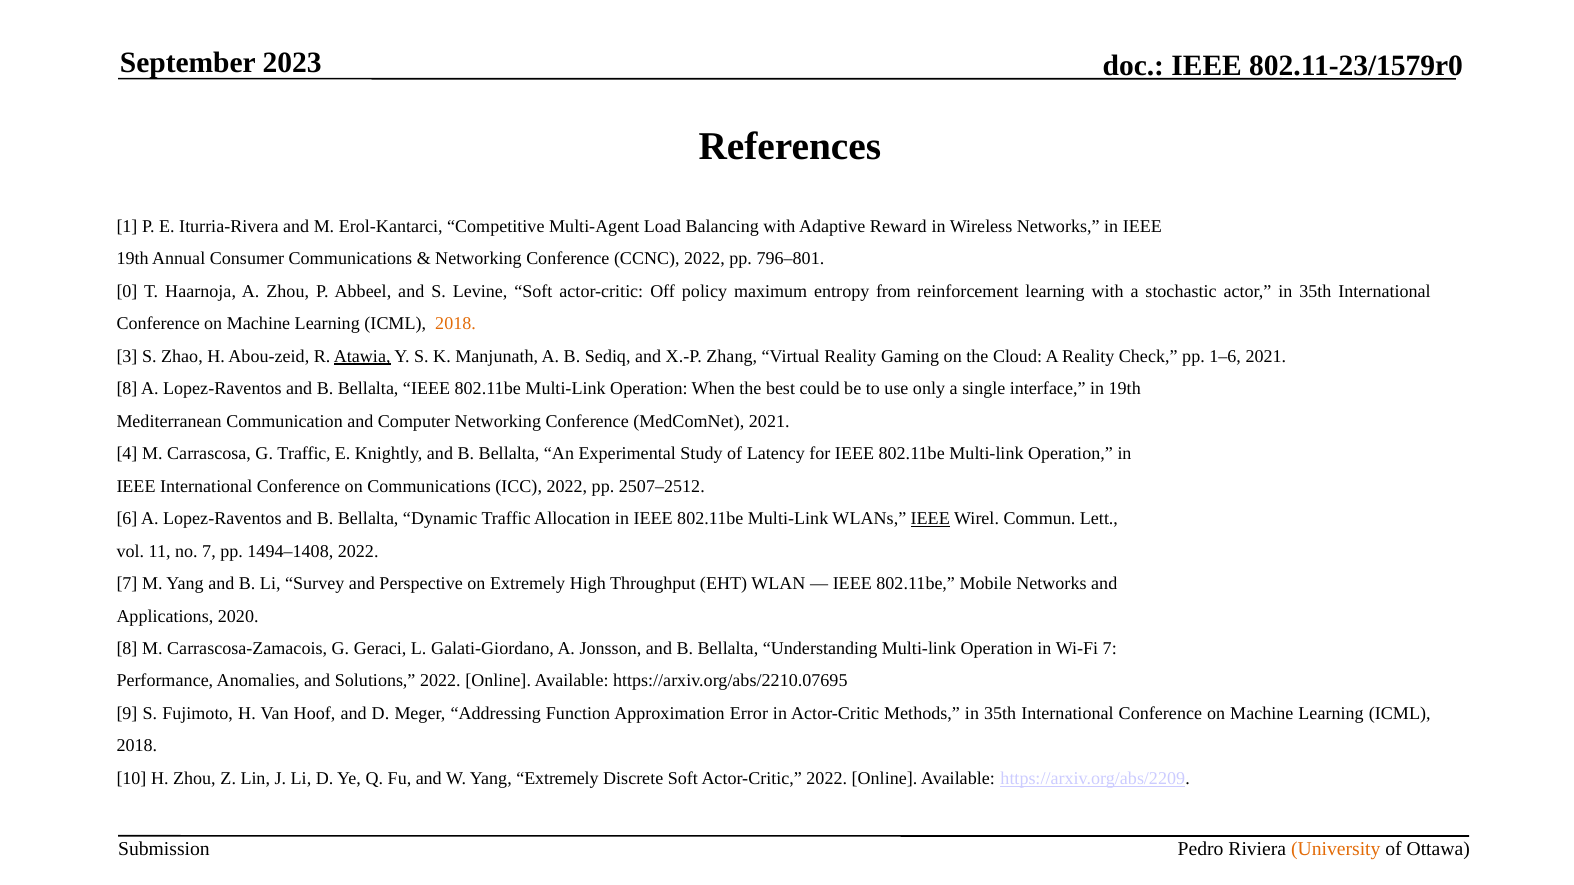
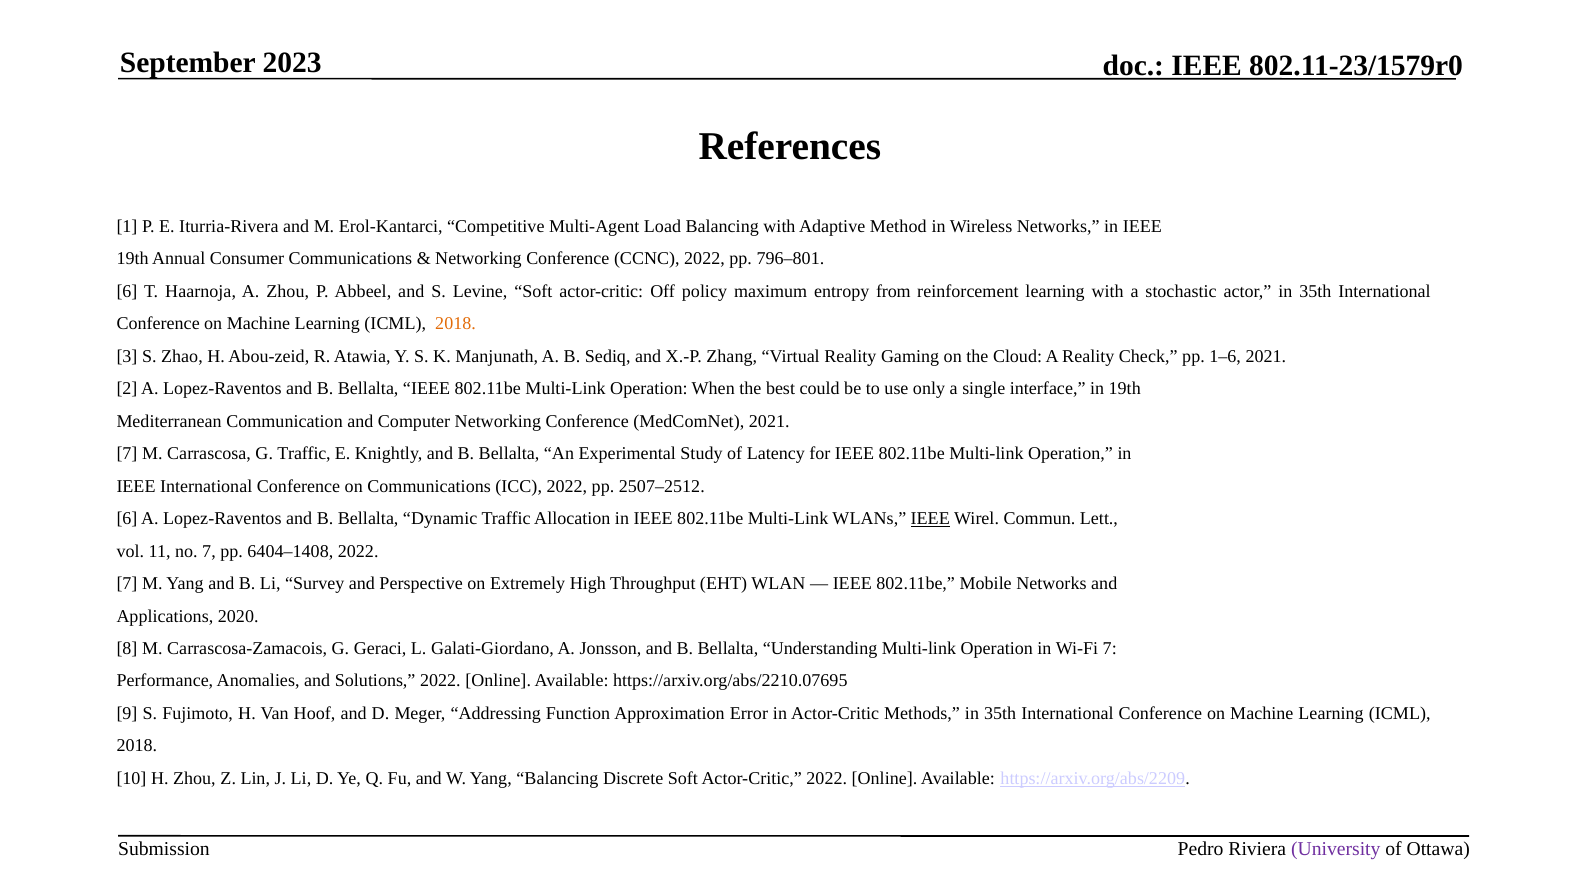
Reward: Reward -> Method
0 at (127, 291): 0 -> 6
Atawia underline: present -> none
8 at (127, 389): 8 -> 2
4 at (127, 454): 4 -> 7
1494–1408: 1494–1408 -> 6404–1408
Yang Extremely: Extremely -> Balancing
University colour: orange -> purple
